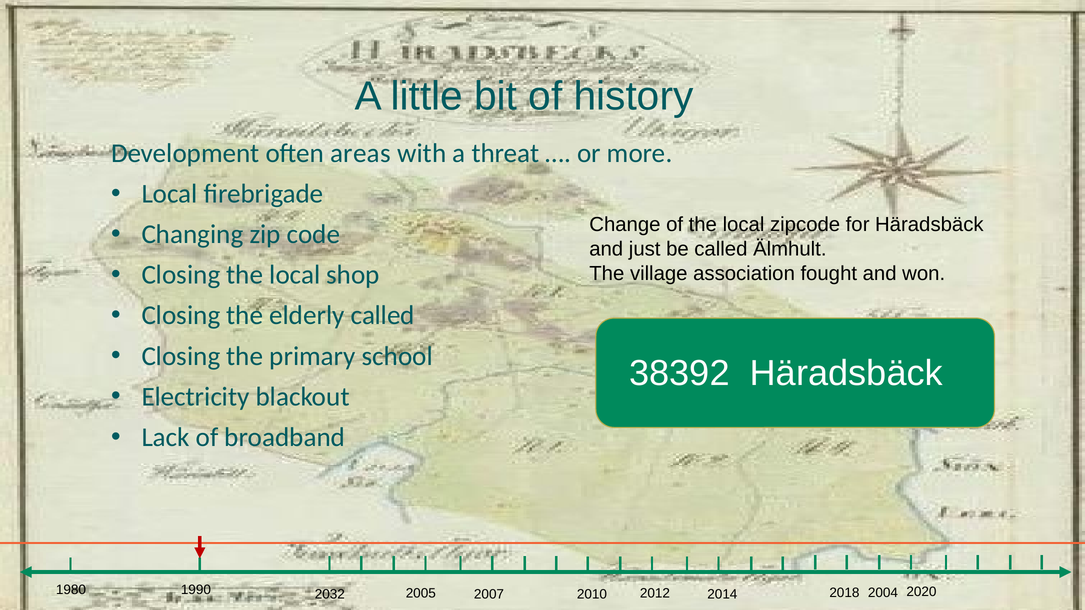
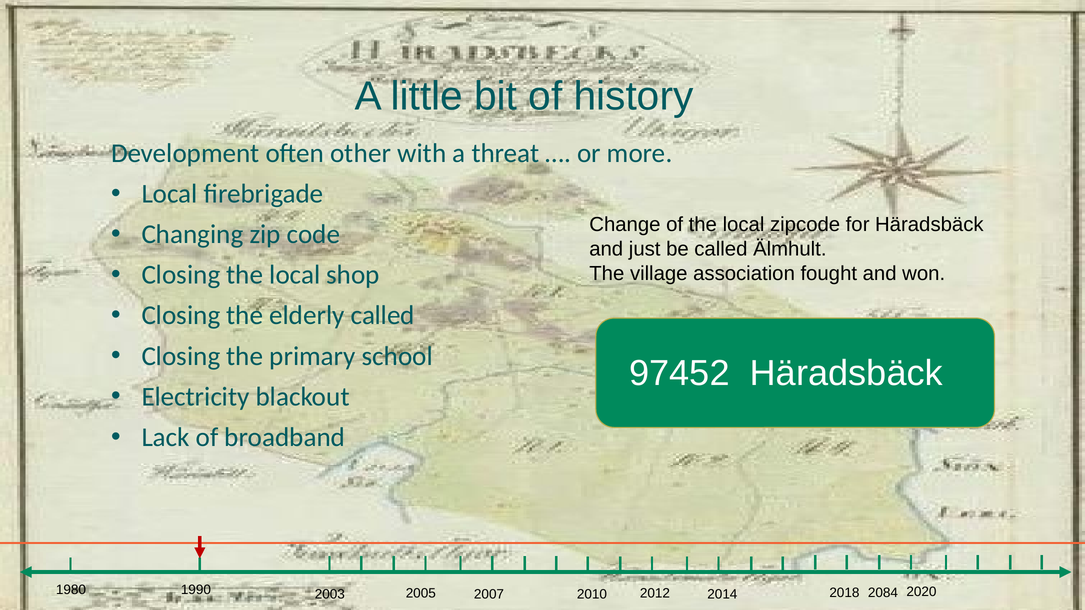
areas: areas -> other
38392: 38392 -> 97452
2032: 2032 -> 2003
2004: 2004 -> 2084
